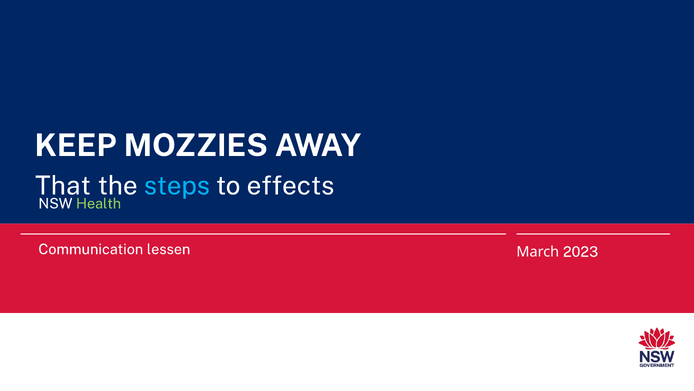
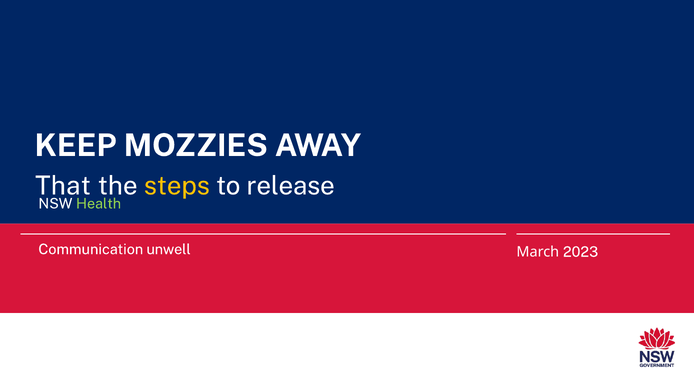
steps colour: light blue -> yellow
effects: effects -> release
lessen: lessen -> unwell
